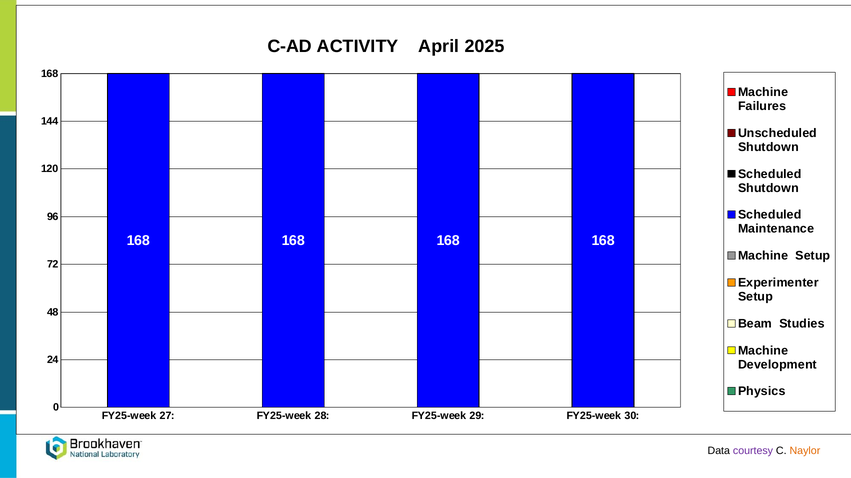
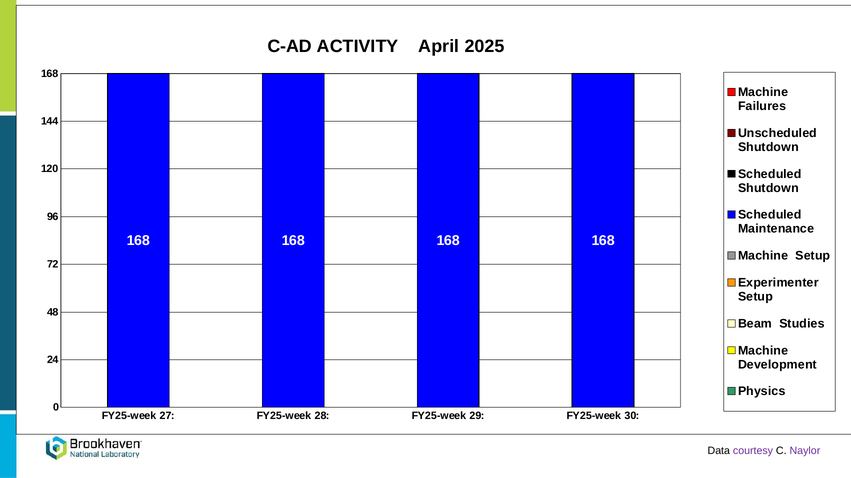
Naylor colour: orange -> purple
